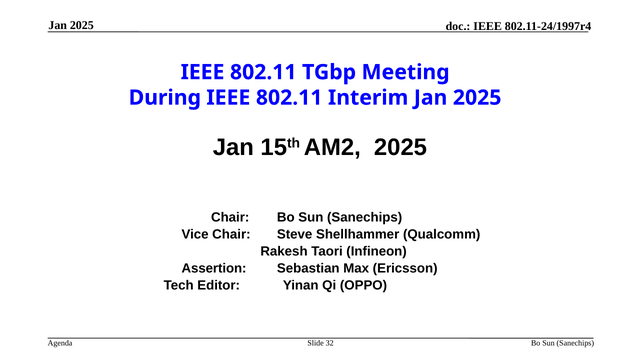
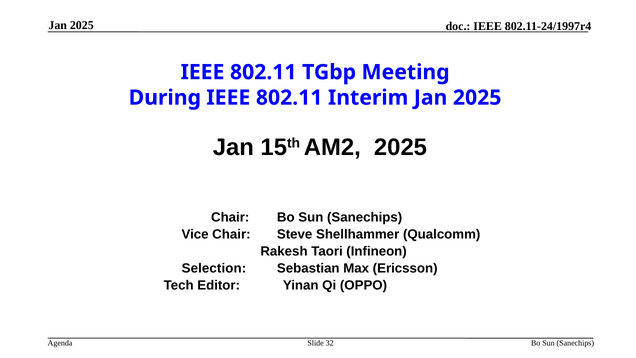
Assertion: Assertion -> Selection
